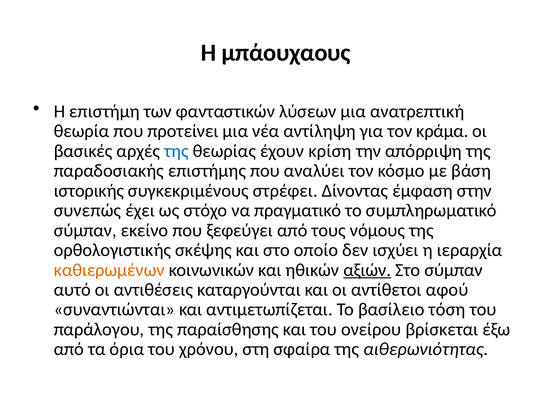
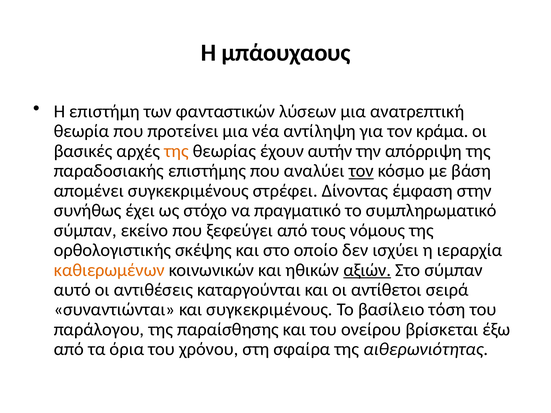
της at (176, 151) colour: blue -> orange
κρίση: κρίση -> αυτήν
τον at (361, 171) underline: none -> present
ιστορικής: ιστορικής -> απομένει
συνεπώς: συνεπώς -> συνήθως
αφού: αφού -> σειρά
και αντιμετωπίζεται: αντιμετωπίζεται -> συγκεκριμένους
